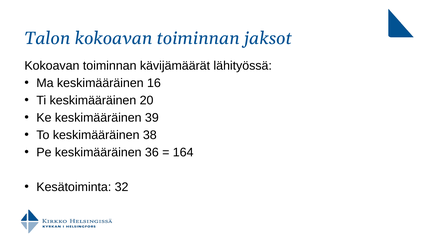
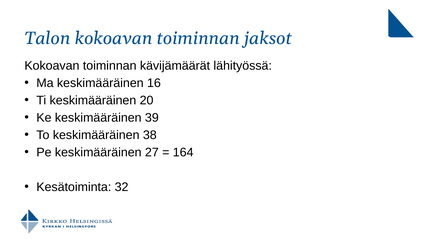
36: 36 -> 27
